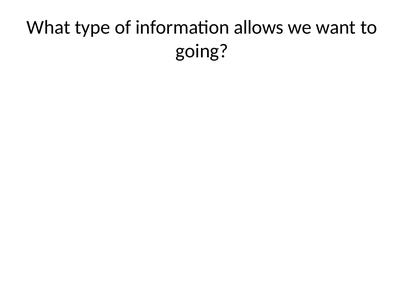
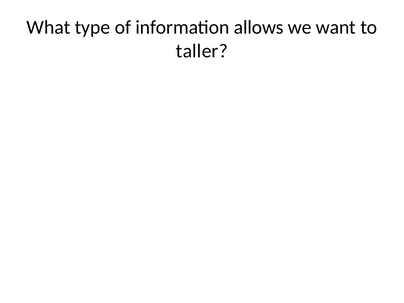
going: going -> taller
